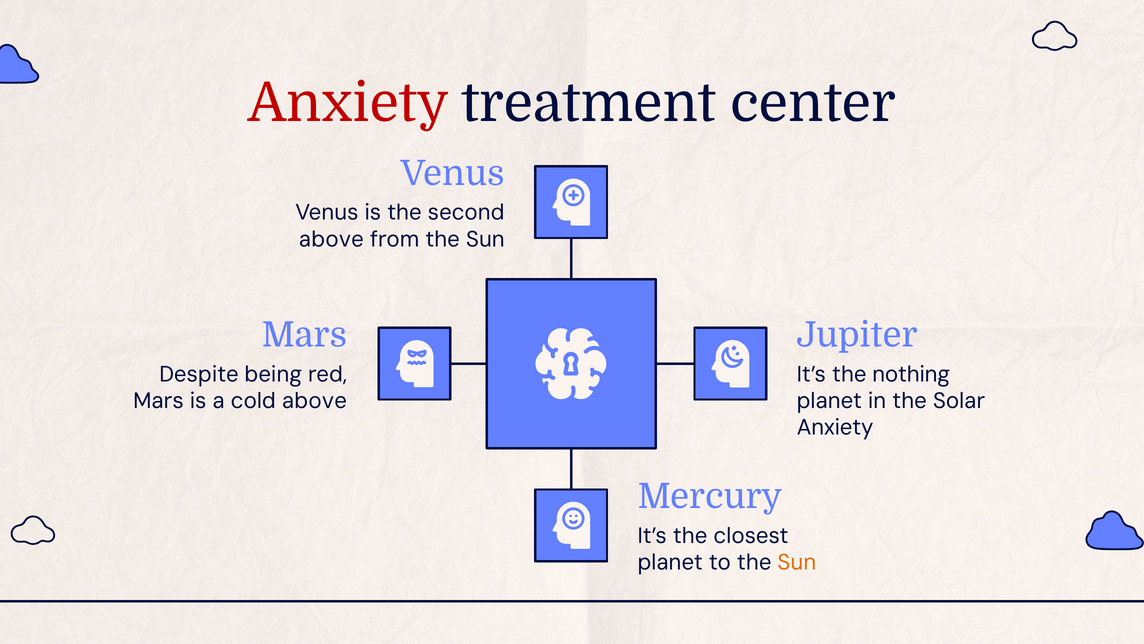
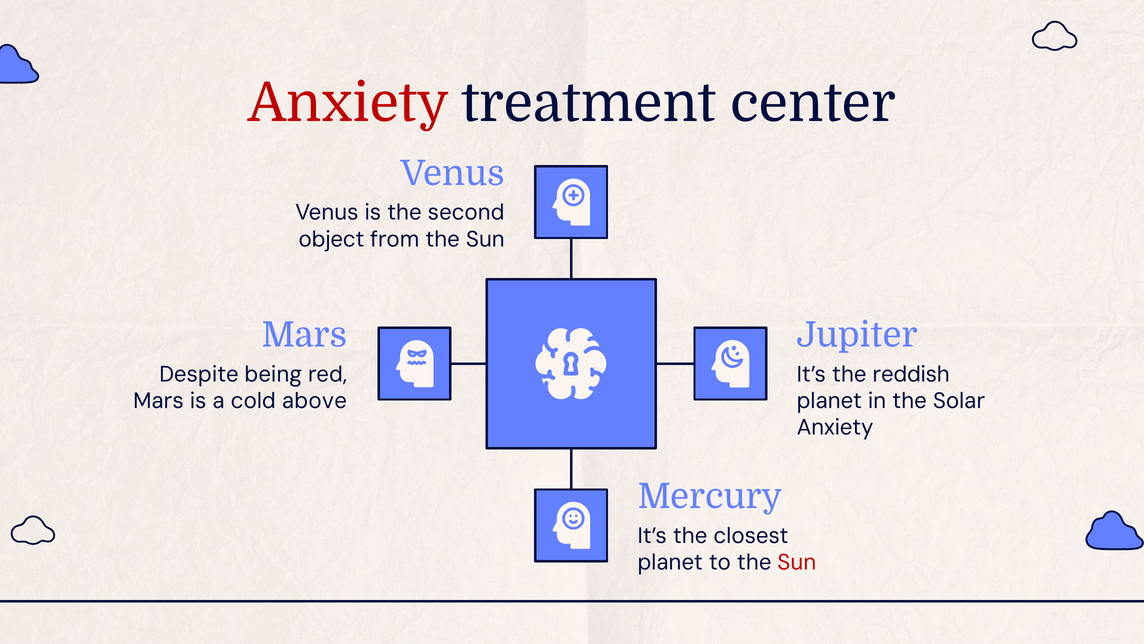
above at (331, 239): above -> object
nothing: nothing -> reddish
Sun at (797, 562) colour: orange -> red
